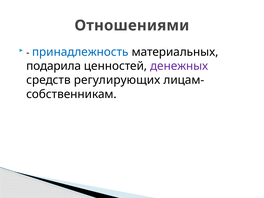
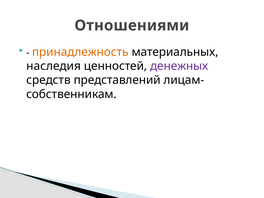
принадлежность colour: blue -> orange
подарила: подарила -> наследия
регулирующих: регулирующих -> представлений
